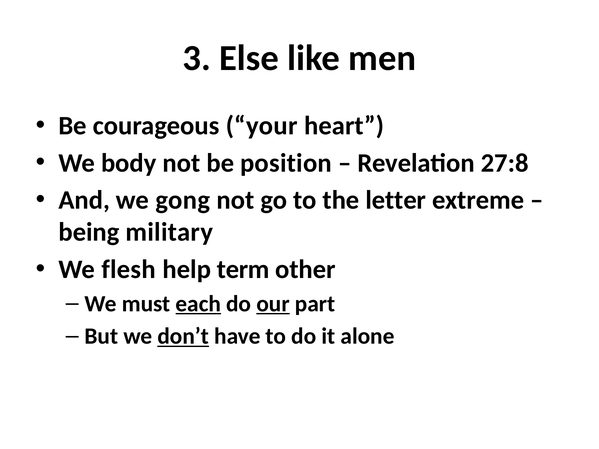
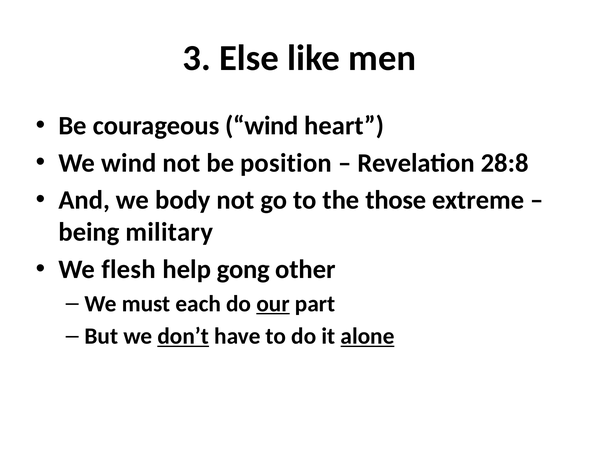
courageous your: your -> wind
We body: body -> wind
27:8: 27:8 -> 28:8
gong: gong -> body
letter: letter -> those
term: term -> gong
each underline: present -> none
alone underline: none -> present
